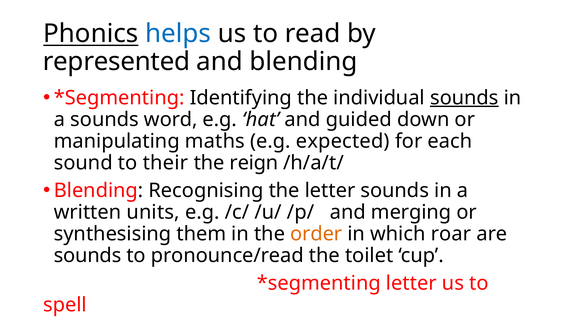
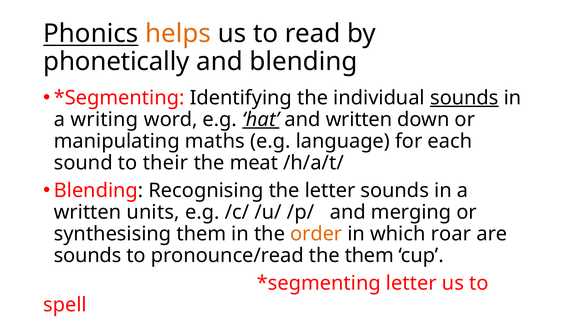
helps colour: blue -> orange
represented: represented -> phonetically
a sounds: sounds -> writing
hat underline: none -> present
and guided: guided -> written
expected: expected -> language
reign: reign -> meat
the toilet: toilet -> them
